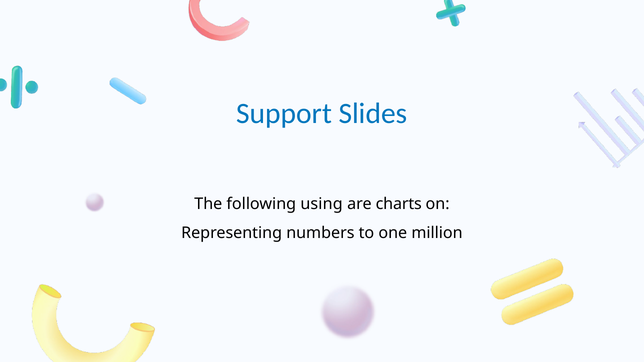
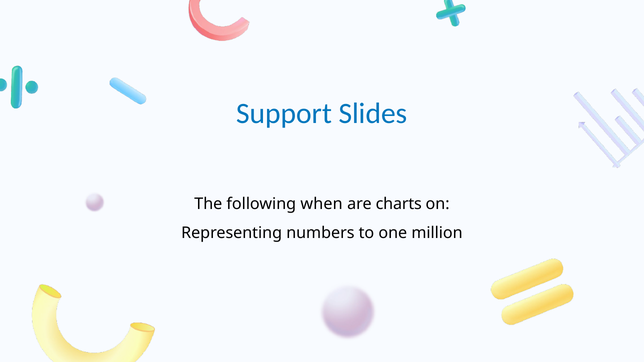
using: using -> when
